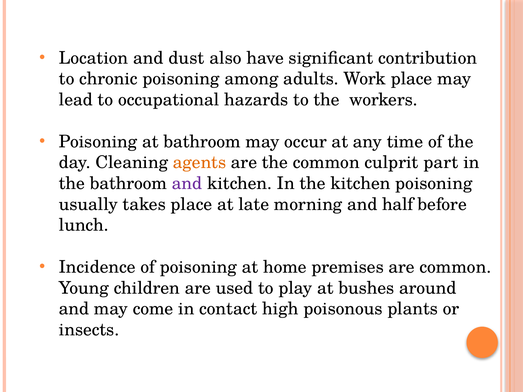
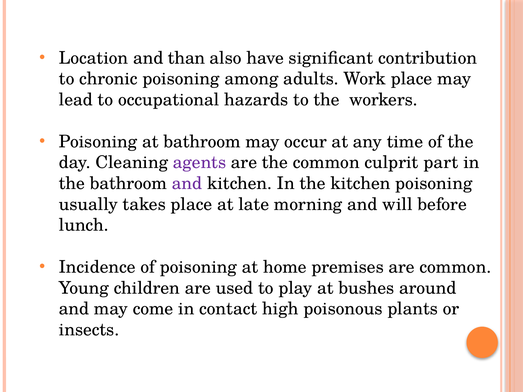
dust: dust -> than
agents colour: orange -> purple
half: half -> will
